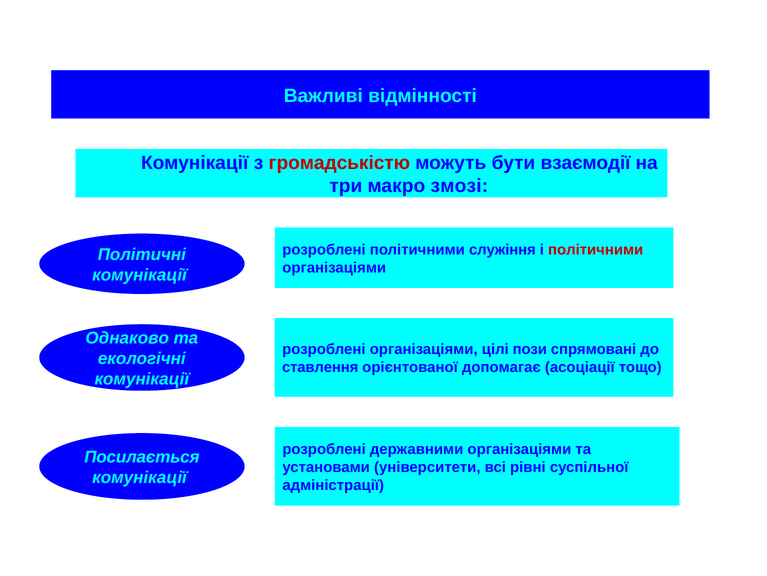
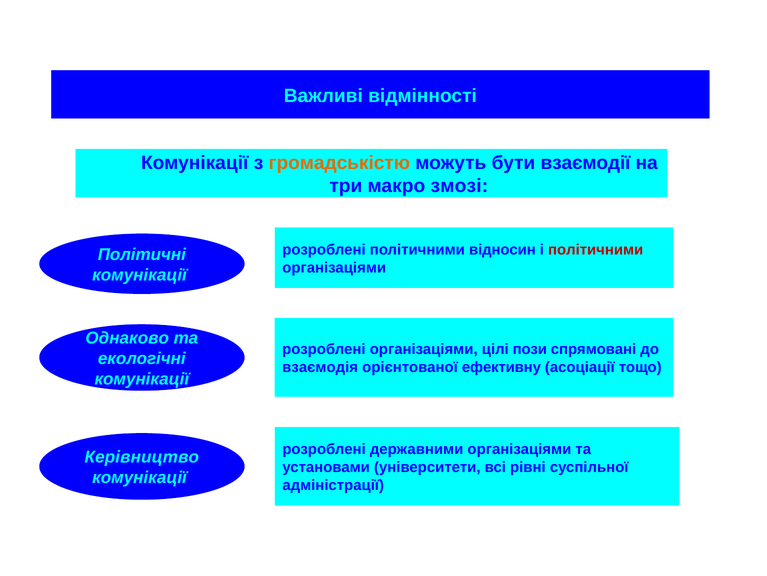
громадськістю colour: red -> orange
служіння: служіння -> відносин
ставлення: ставлення -> взаємодія
допомагає: допомагає -> ефективну
Посилається: Посилається -> Керівництво
